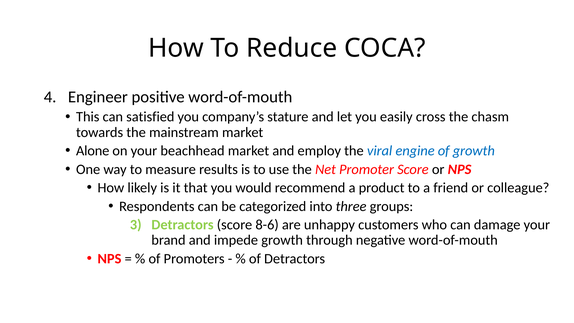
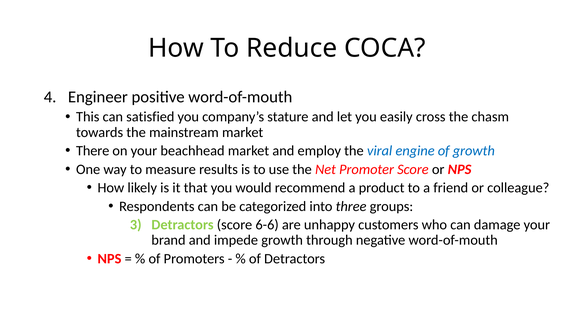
Alone: Alone -> There
8-6: 8-6 -> 6-6
